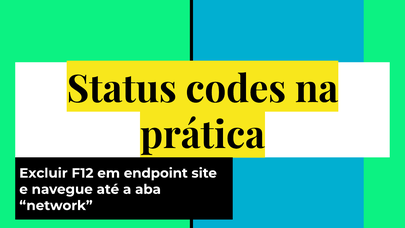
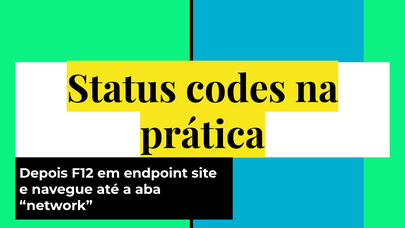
Excluir: Excluir -> Depois
